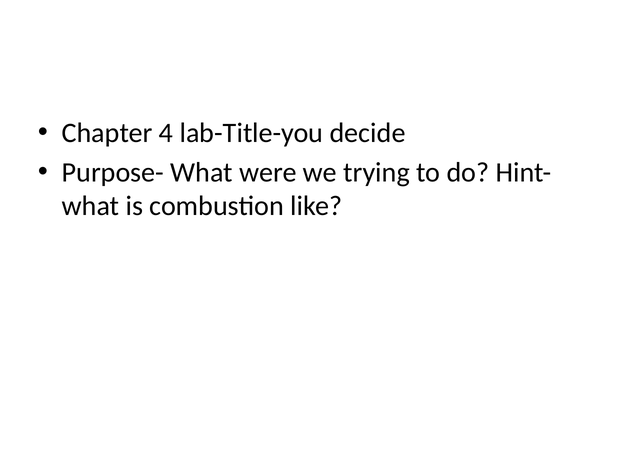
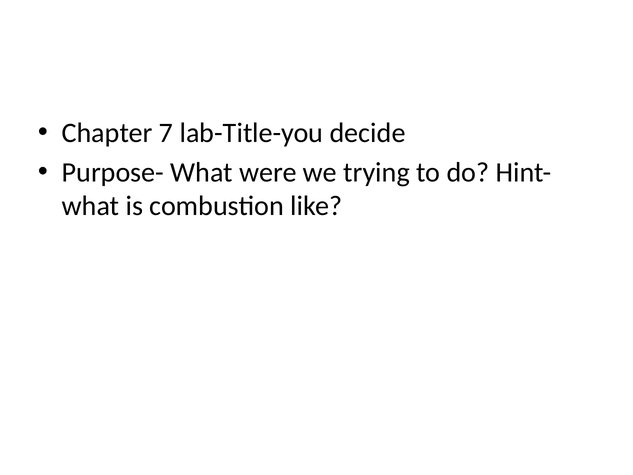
4: 4 -> 7
